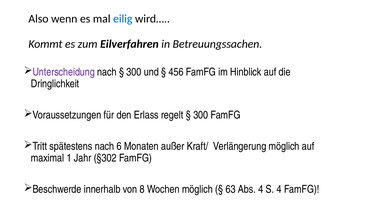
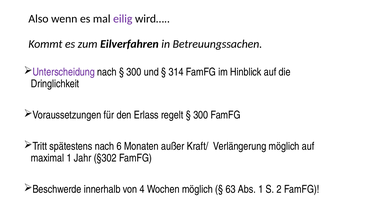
eilig colour: blue -> purple
456: 456 -> 314
8: 8 -> 4
Abs 4: 4 -> 1
S 4: 4 -> 2
